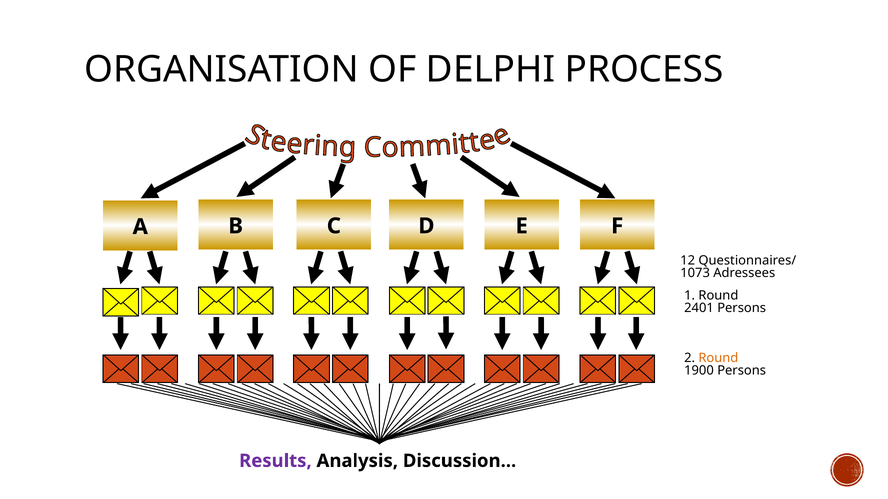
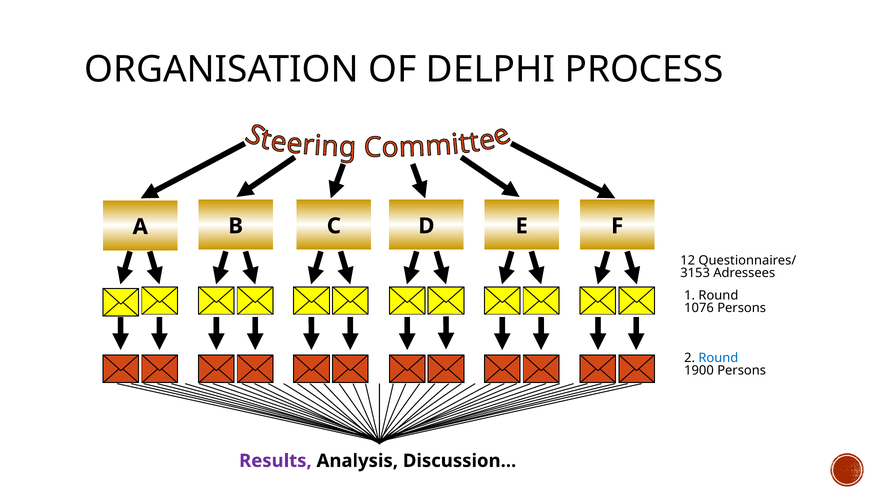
1073: 1073 -> 3153
2401: 2401 -> 1076
Round at (718, 358) colour: orange -> blue
